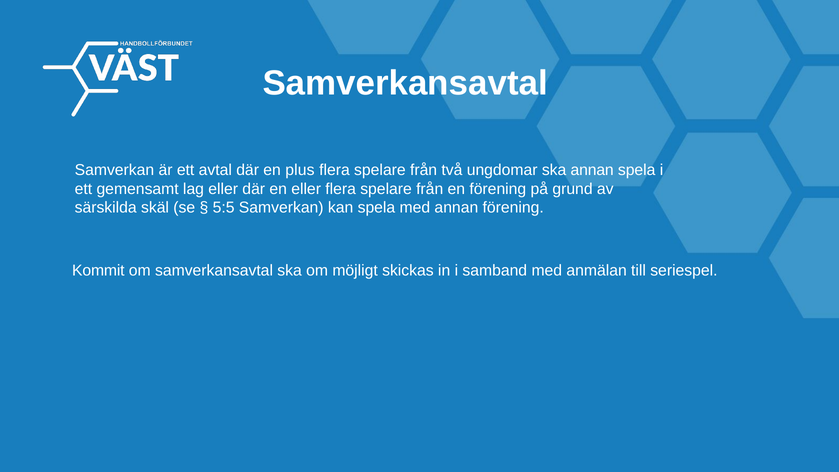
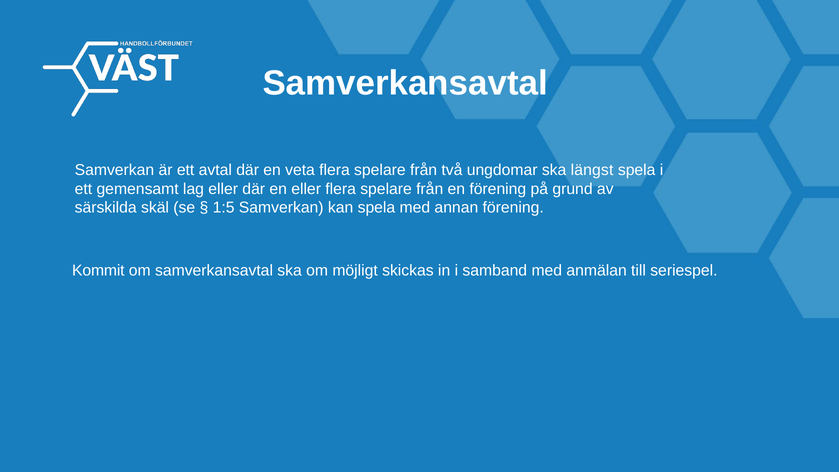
plus: plus -> veta
ska annan: annan -> längst
5:5: 5:5 -> 1:5
